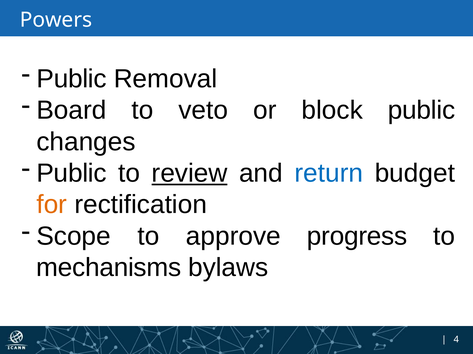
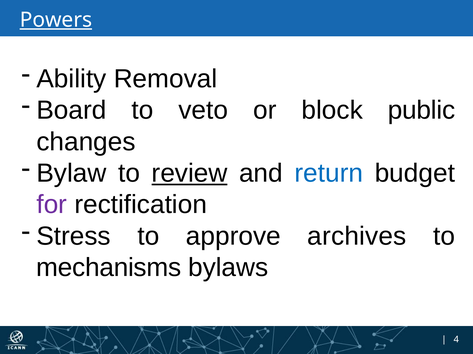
Powers underline: none -> present
Public at (72, 79): Public -> Ability
Public at (72, 174): Public -> Bylaw
for colour: orange -> purple
Scope: Scope -> Stress
progress: progress -> archives
